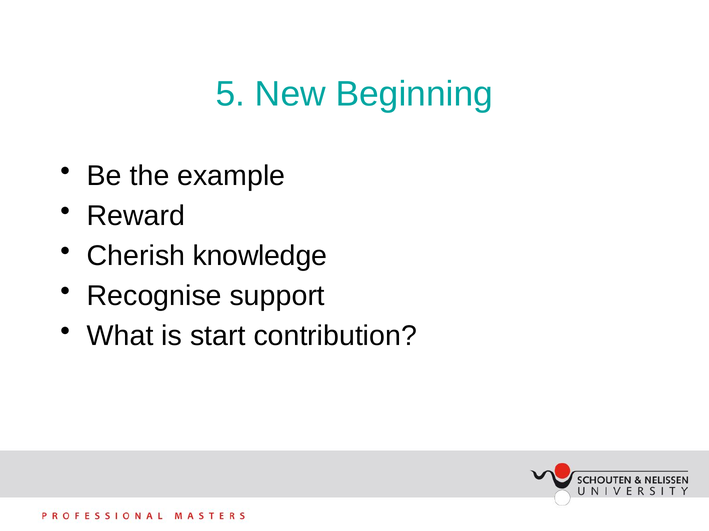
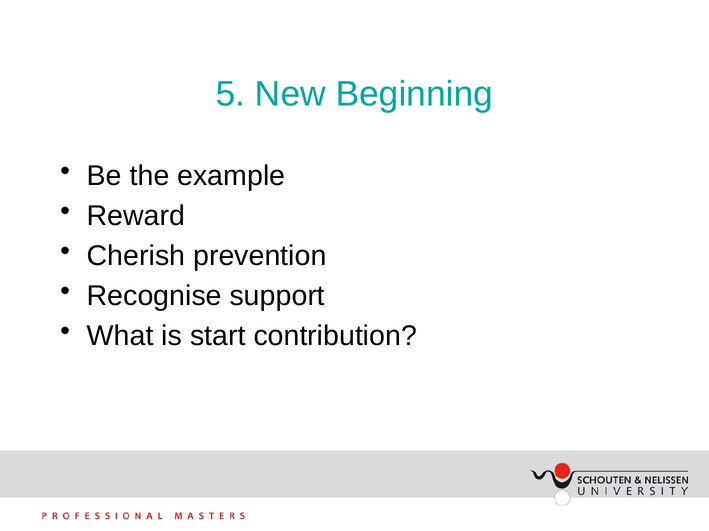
knowledge: knowledge -> prevention
